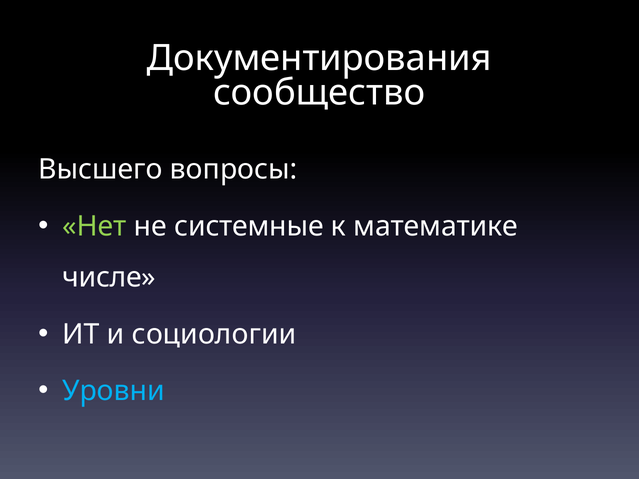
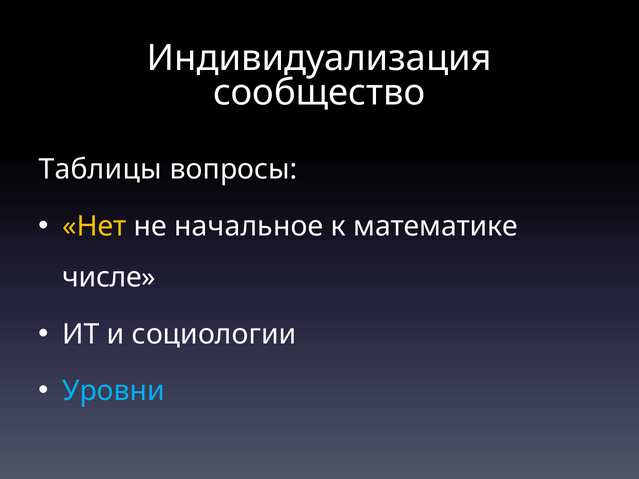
Документирования: Документирования -> Индивидуализация
Высшего: Высшего -> Таблицы
Нет colour: light green -> yellow
системные: системные -> начальное
